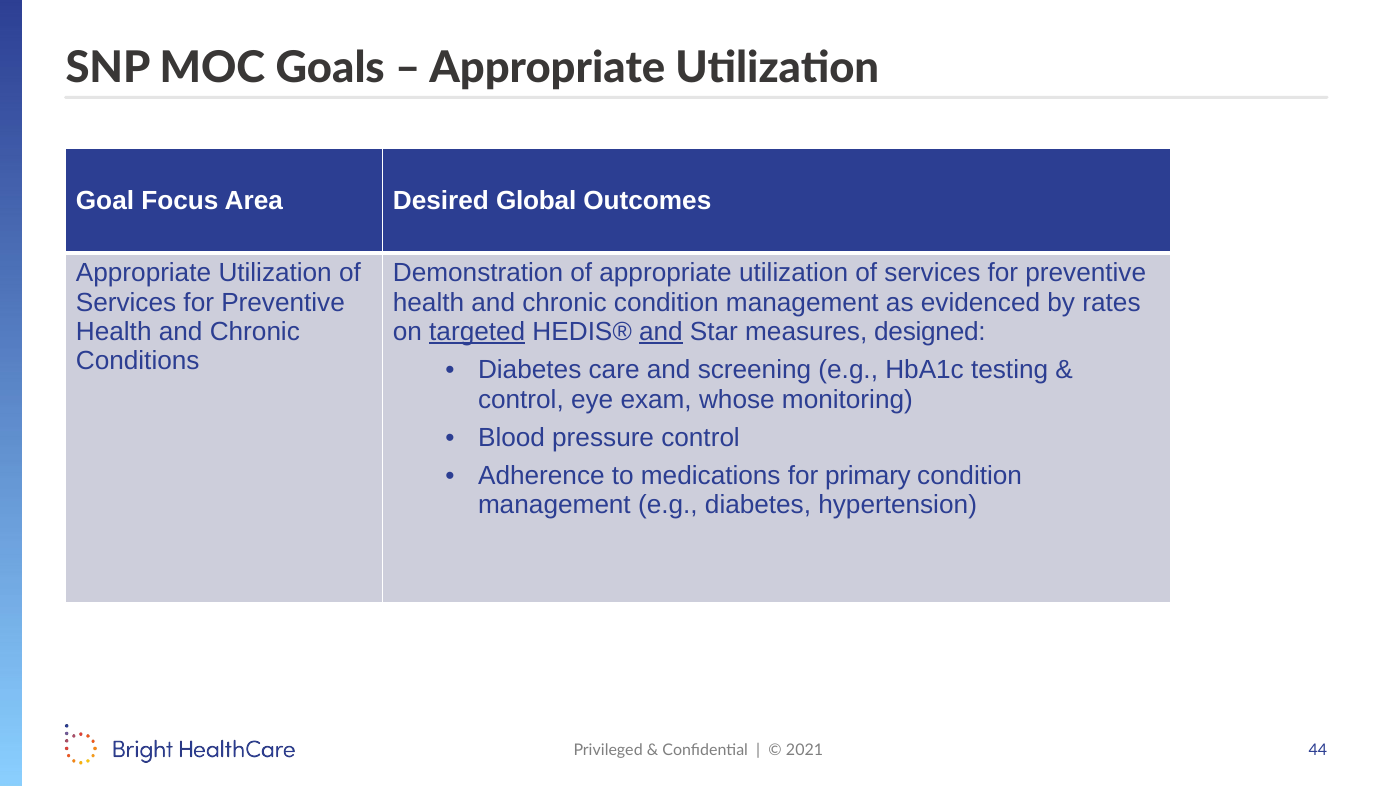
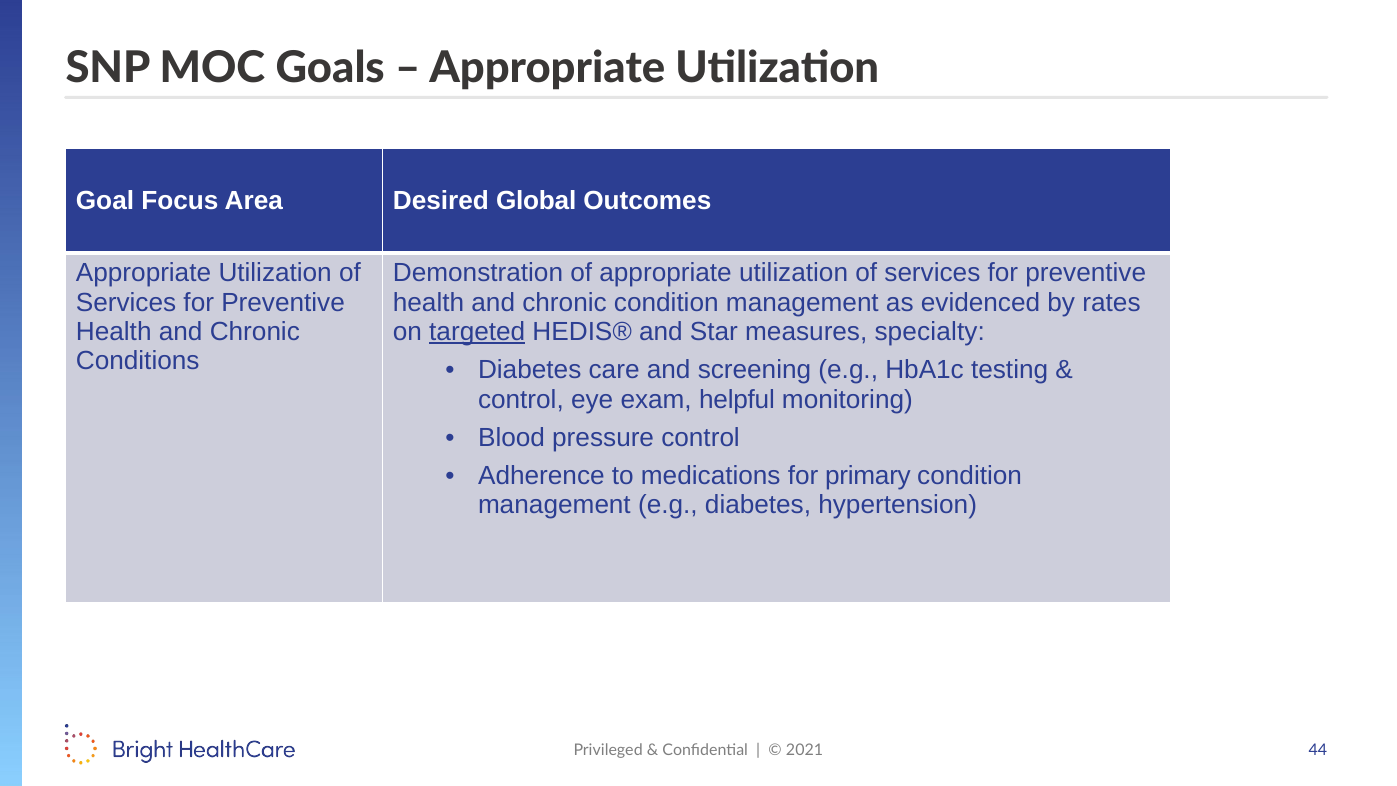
and at (661, 332) underline: present -> none
designed: designed -> specialty
whose: whose -> helpful
